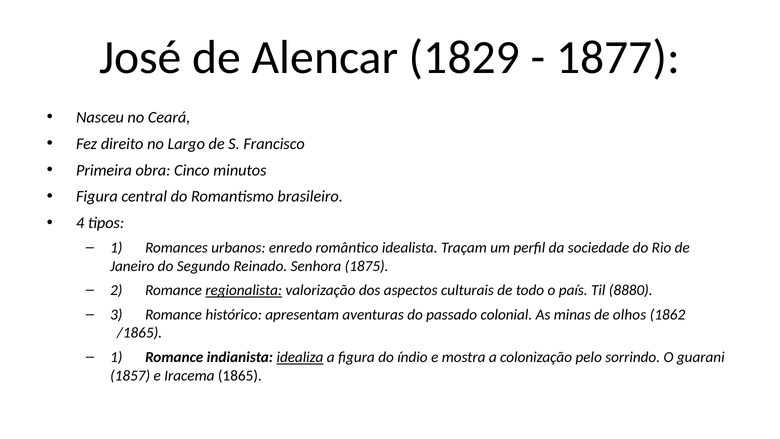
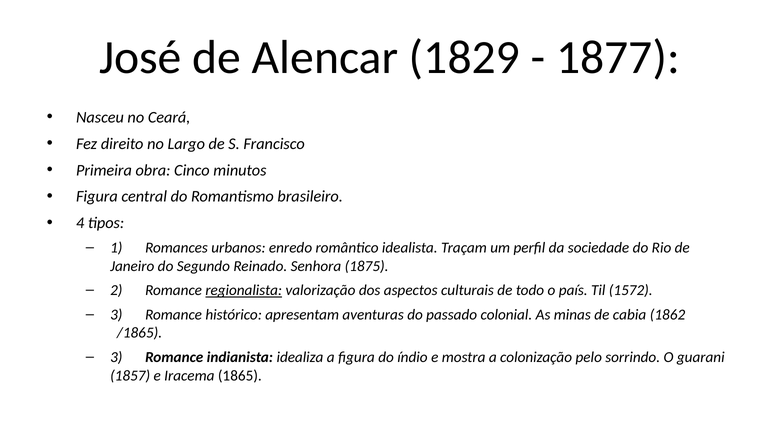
8880: 8880 -> 1572
olhos: olhos -> cabia
1 at (116, 357): 1 -> 3
idealiza underline: present -> none
